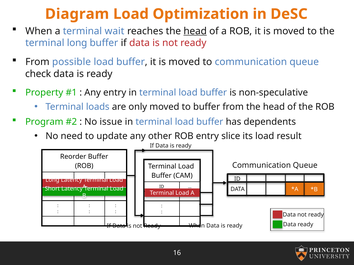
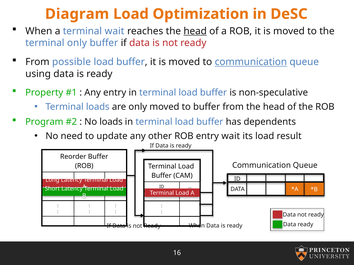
terminal long: long -> only
communication at (251, 62) underline: none -> present
check: check -> using
No issue: issue -> loads
entry slice: slice -> wait
